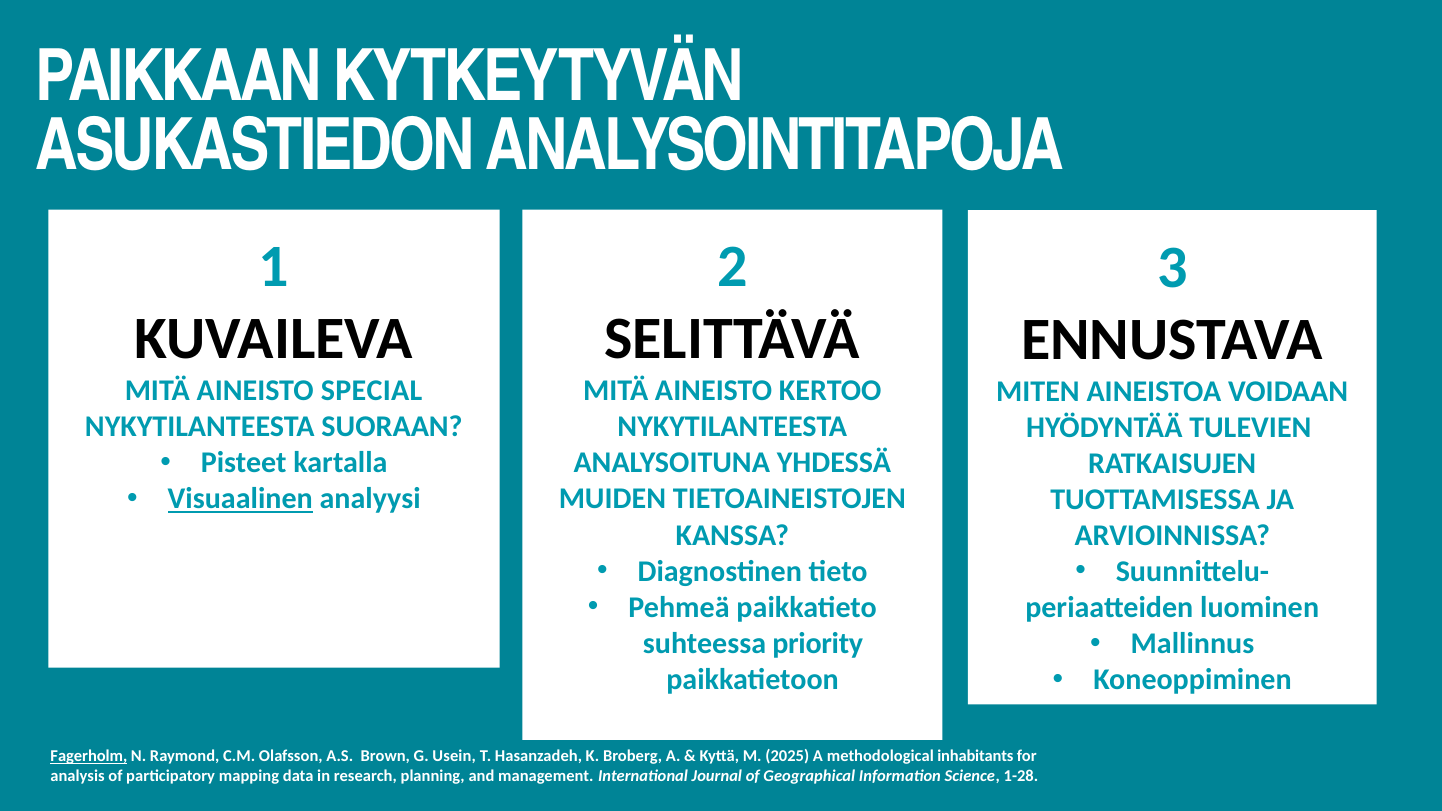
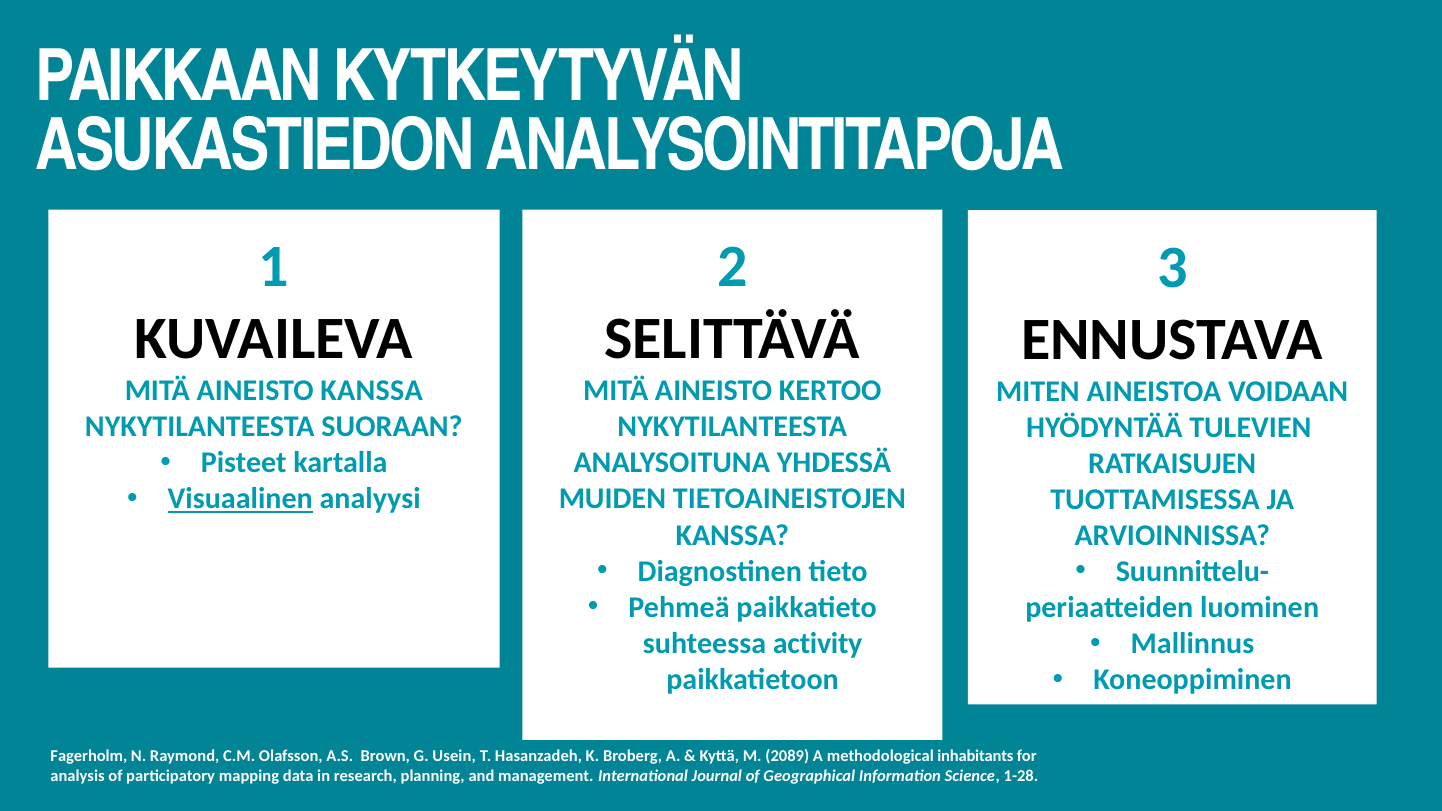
AINEISTO SPECIAL: SPECIAL -> KANSSA
priority: priority -> activity
Fagerholm underline: present -> none
2025: 2025 -> 2089
